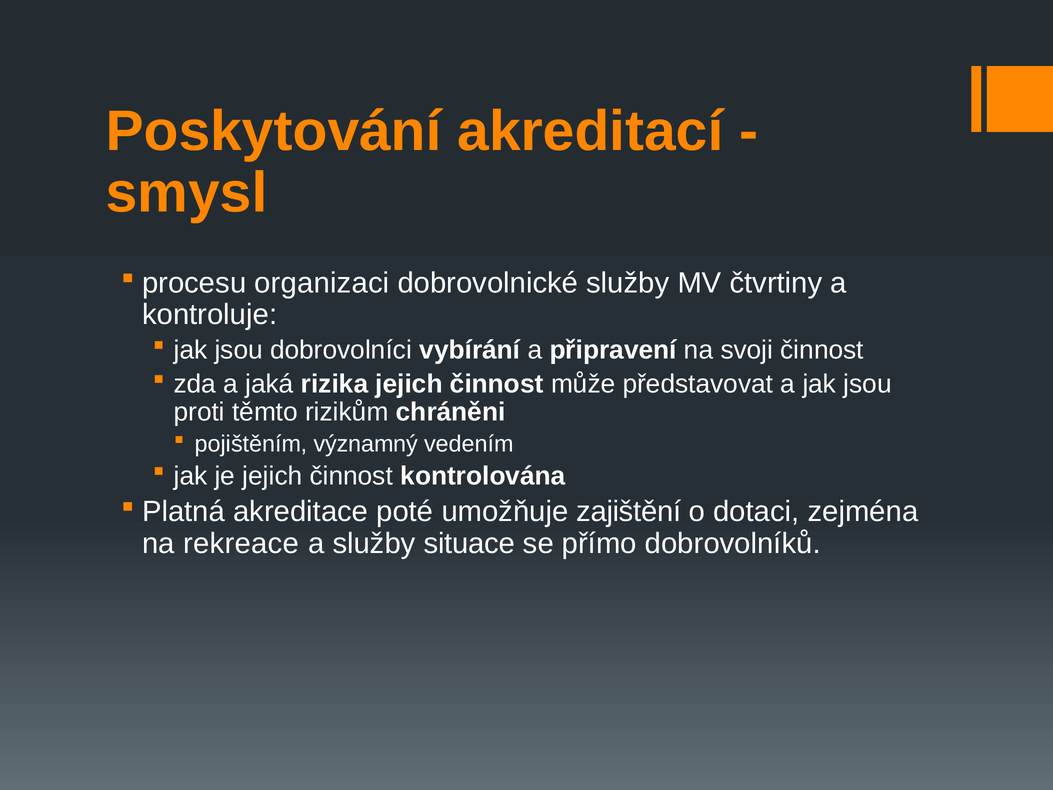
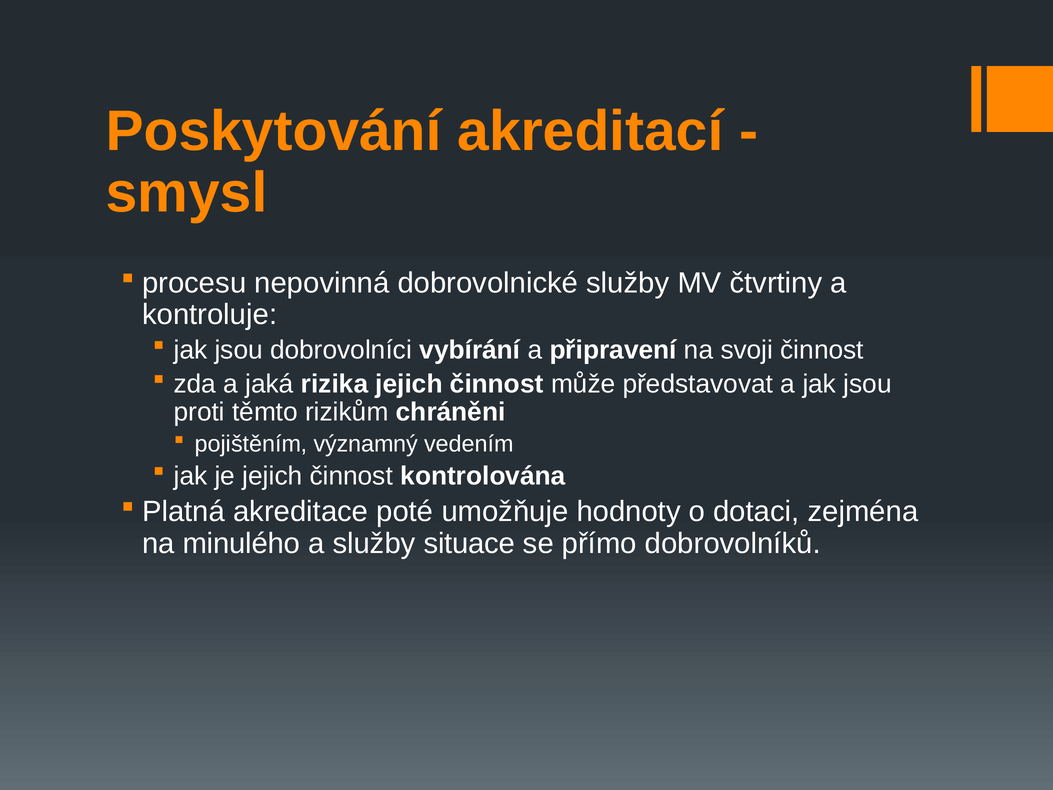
organizaci: organizaci -> nepovinná
zajištění: zajištění -> hodnoty
rekreace: rekreace -> minulého
